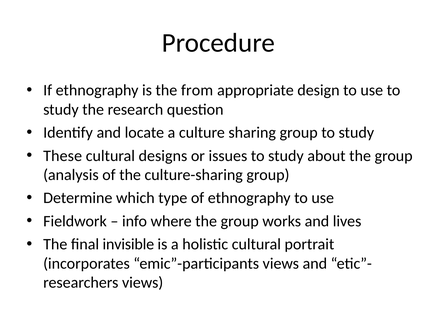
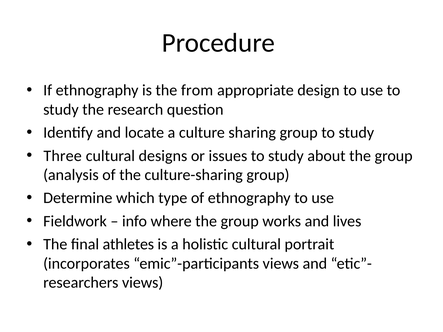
These: These -> Three
invisible: invisible -> athletes
